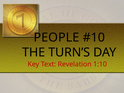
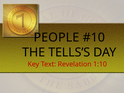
TURN’S: TURN’S -> TELLS’S
